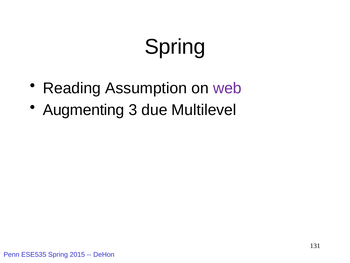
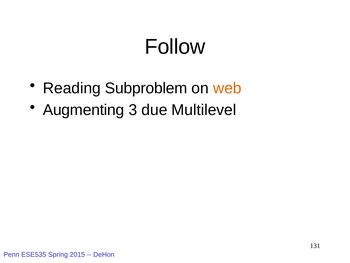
Spring at (175, 47): Spring -> Follow
Assumption: Assumption -> Subproblem
web colour: purple -> orange
